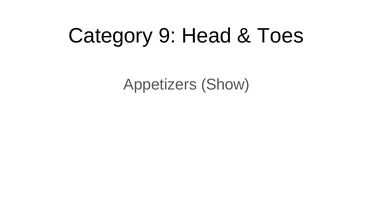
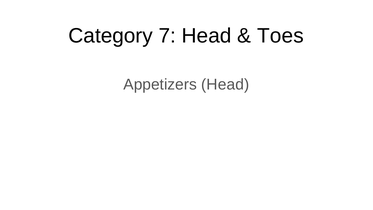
9: 9 -> 7
Appetizers Show: Show -> Head
